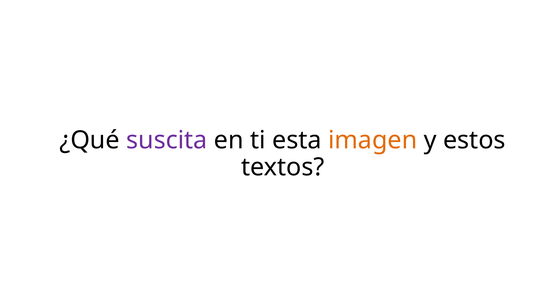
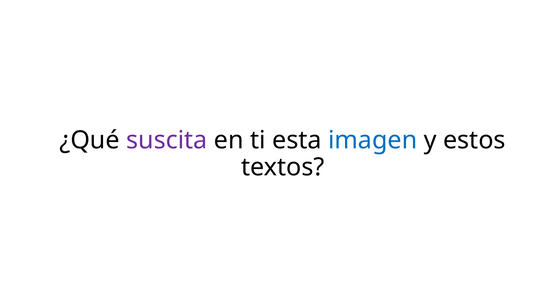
imagen colour: orange -> blue
